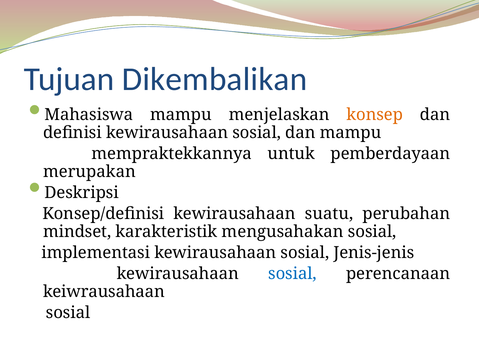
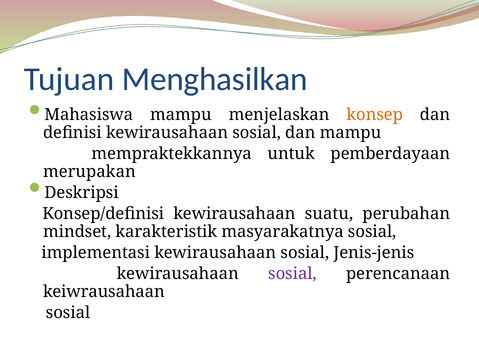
Dikembalikan: Dikembalikan -> Menghasilkan
mengusahakan: mengusahakan -> masyarakatnya
sosial at (292, 274) colour: blue -> purple
